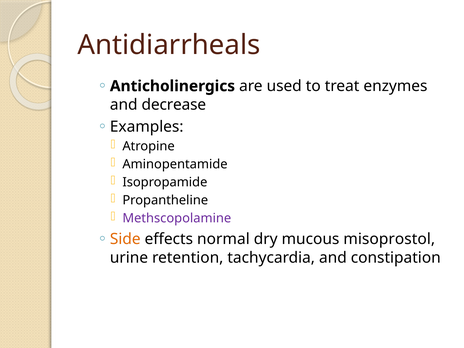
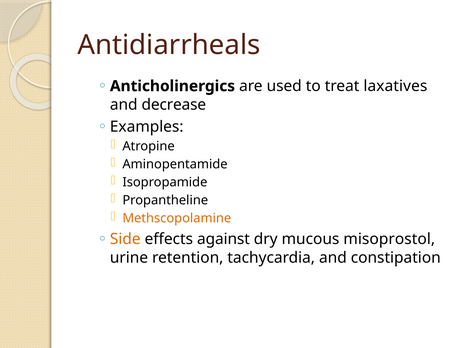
enzymes: enzymes -> laxatives
Methscopolamine colour: purple -> orange
normal: normal -> against
